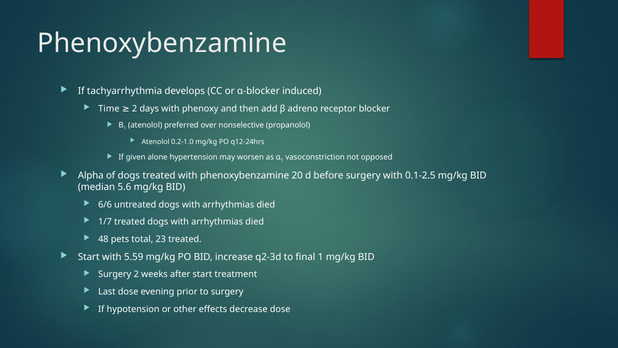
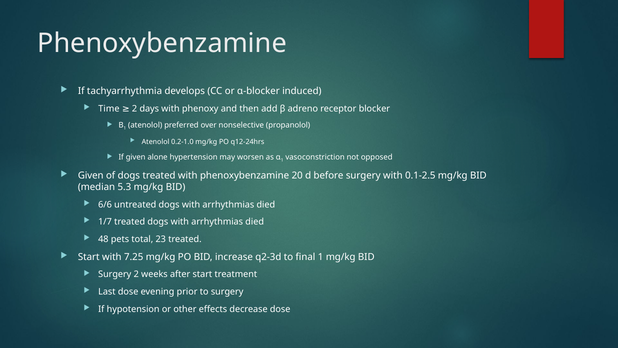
Alpha at (91, 175): Alpha -> Given
5.6: 5.6 -> 5.3
5.59: 5.59 -> 7.25
